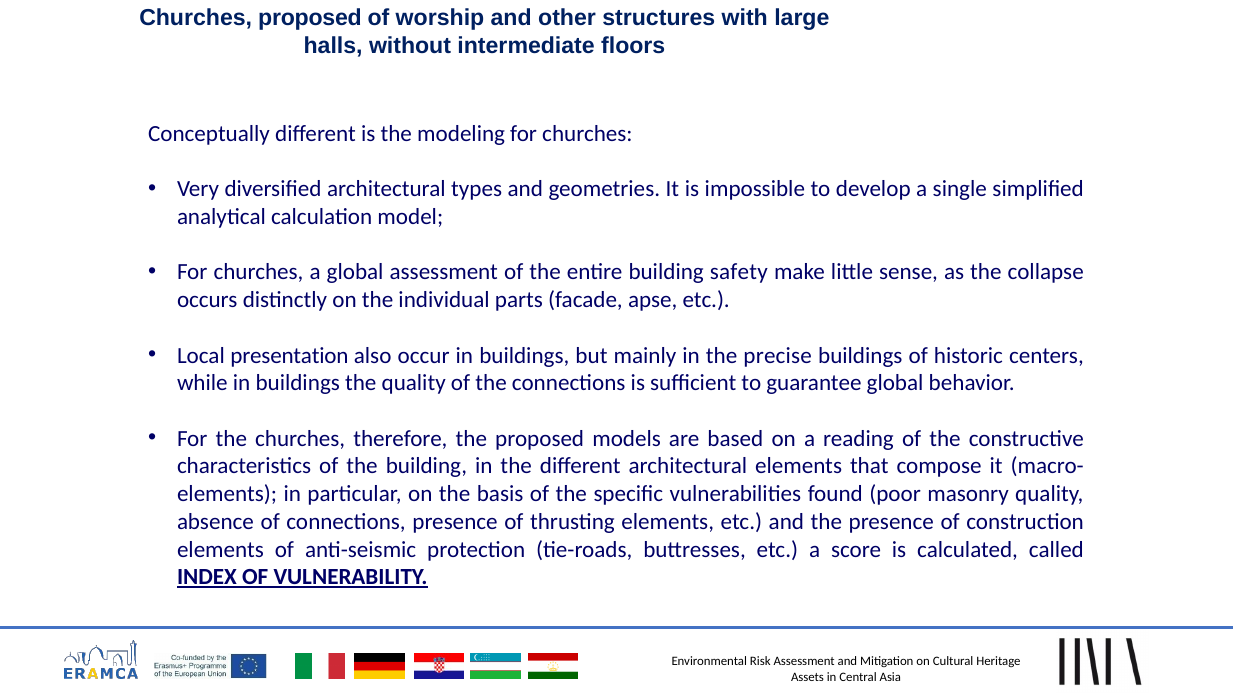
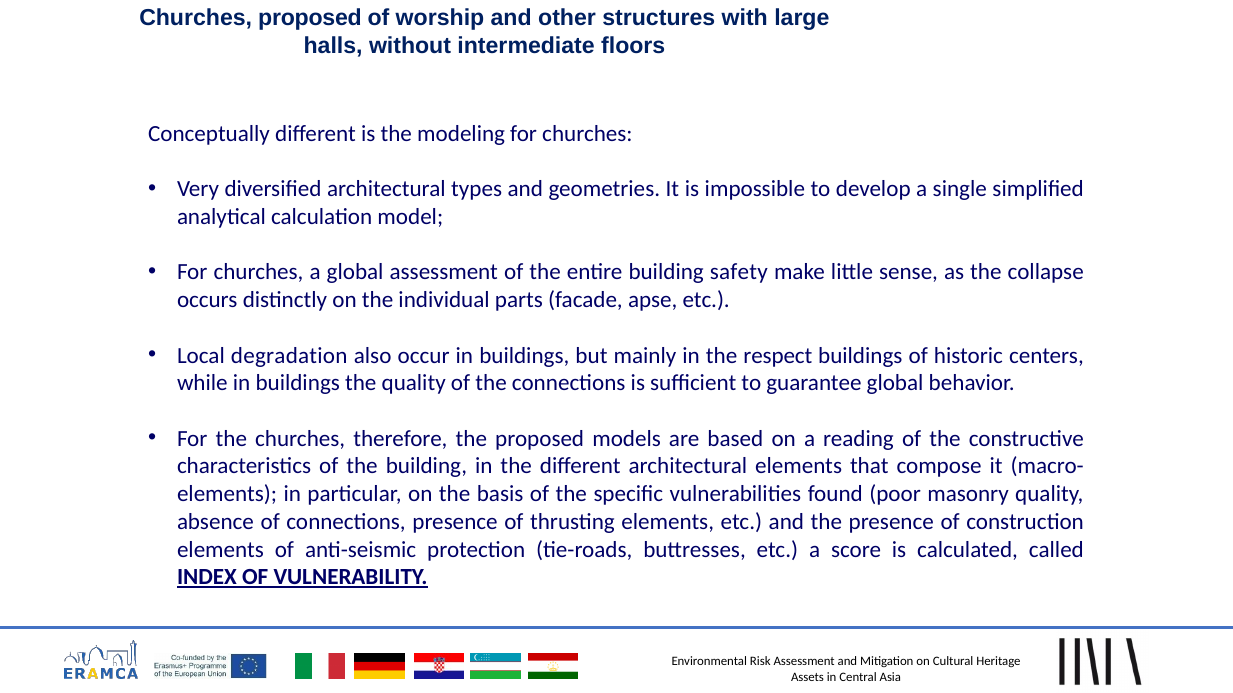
presentation: presentation -> degradation
precise: precise -> respect
